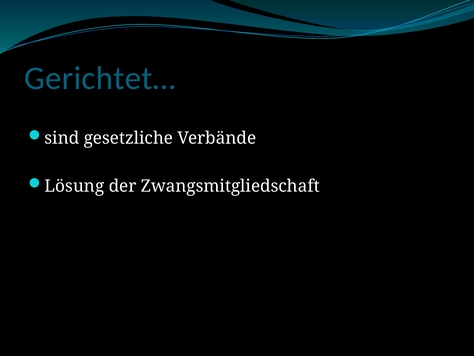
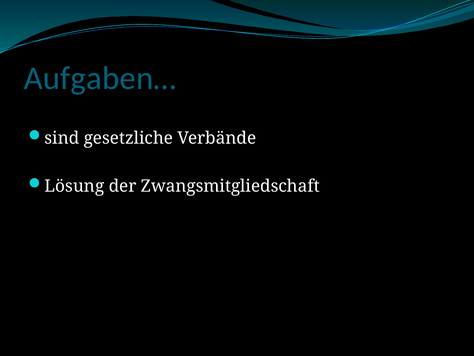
Gerichtet…: Gerichtet… -> Aufgaben…
